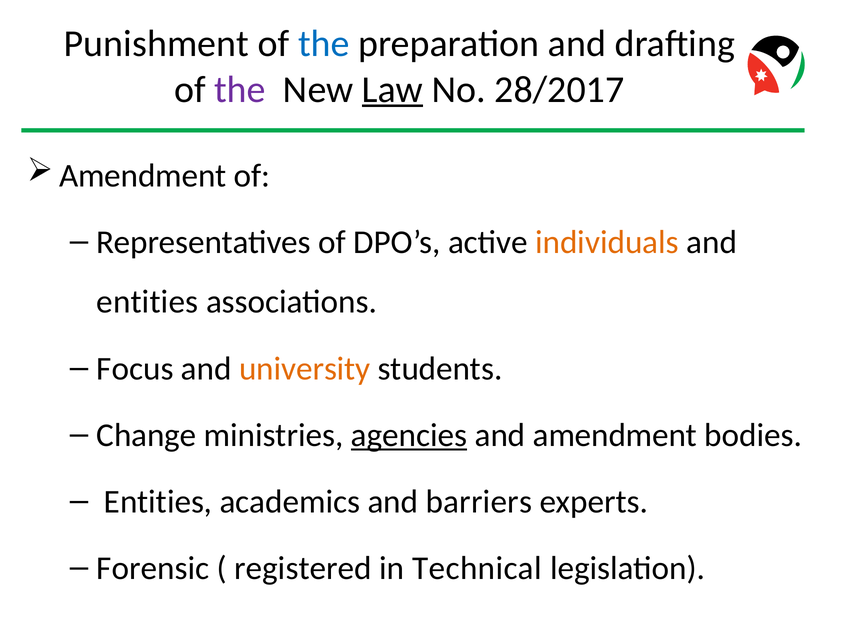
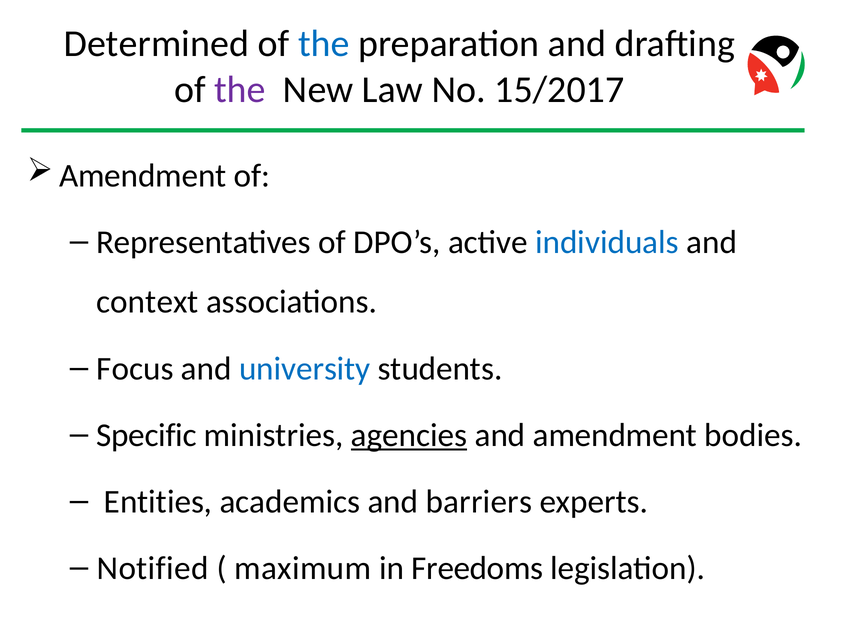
Punishment: Punishment -> Determined
Law underline: present -> none
28/2017: 28/2017 -> 15/2017
individuals colour: orange -> blue
entities at (147, 302): entities -> context
university colour: orange -> blue
Change: Change -> Specific
Forensic: Forensic -> Notified
registered: registered -> maximum
Technical: Technical -> Freedoms
